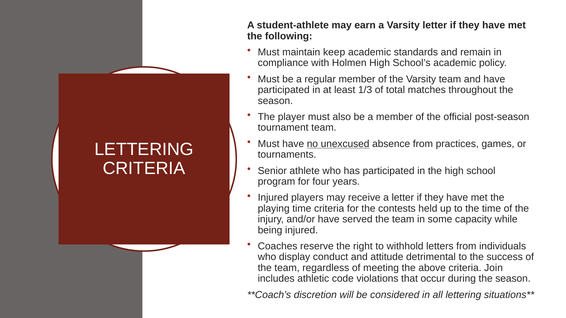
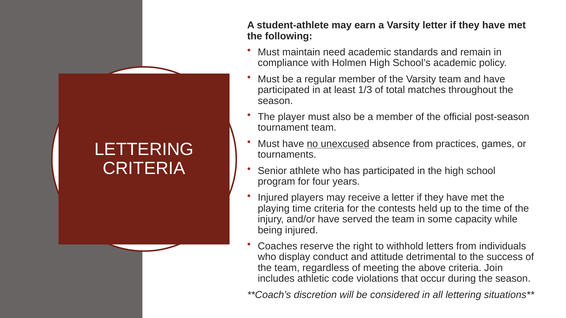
keep: keep -> need
